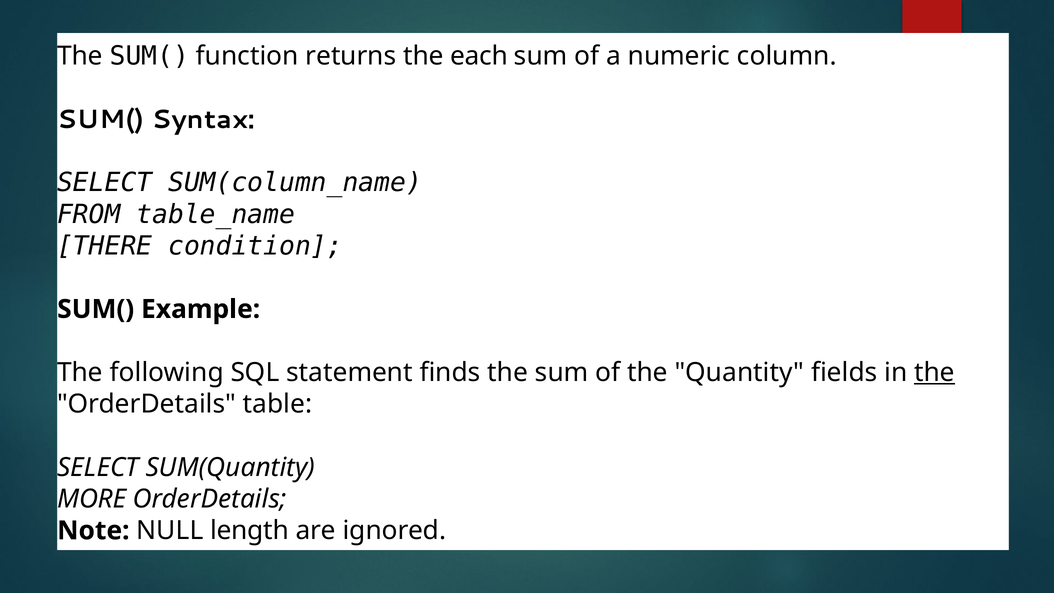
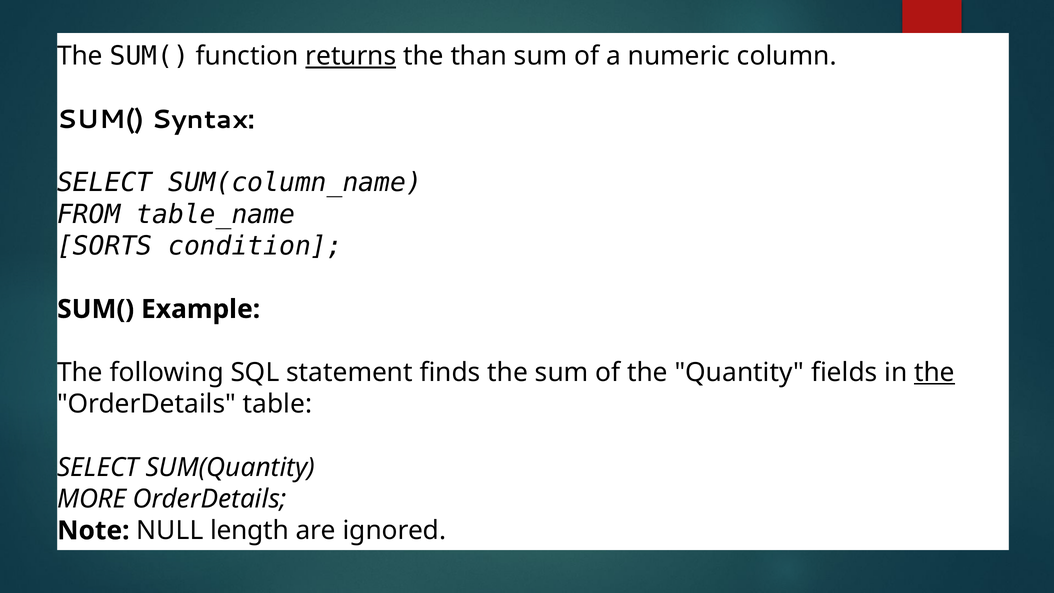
returns underline: none -> present
each: each -> than
THERE: THERE -> SORTS
